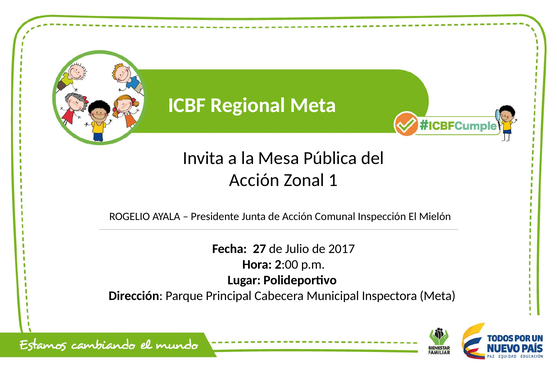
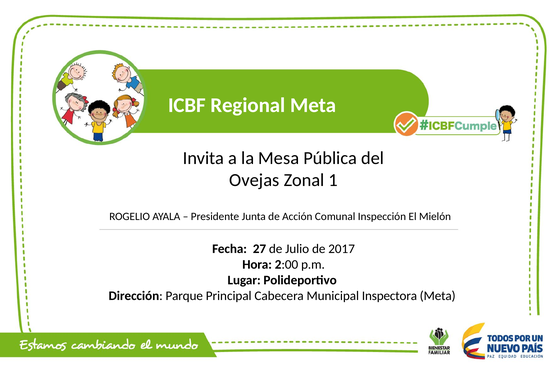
Acción at (254, 180): Acción -> Ovejas
